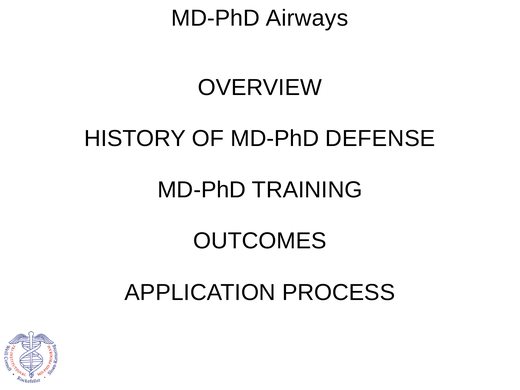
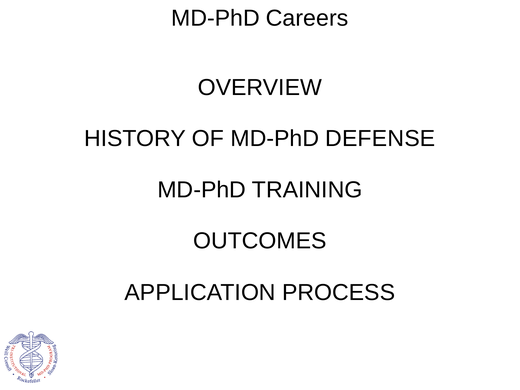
Airways: Airways -> Careers
